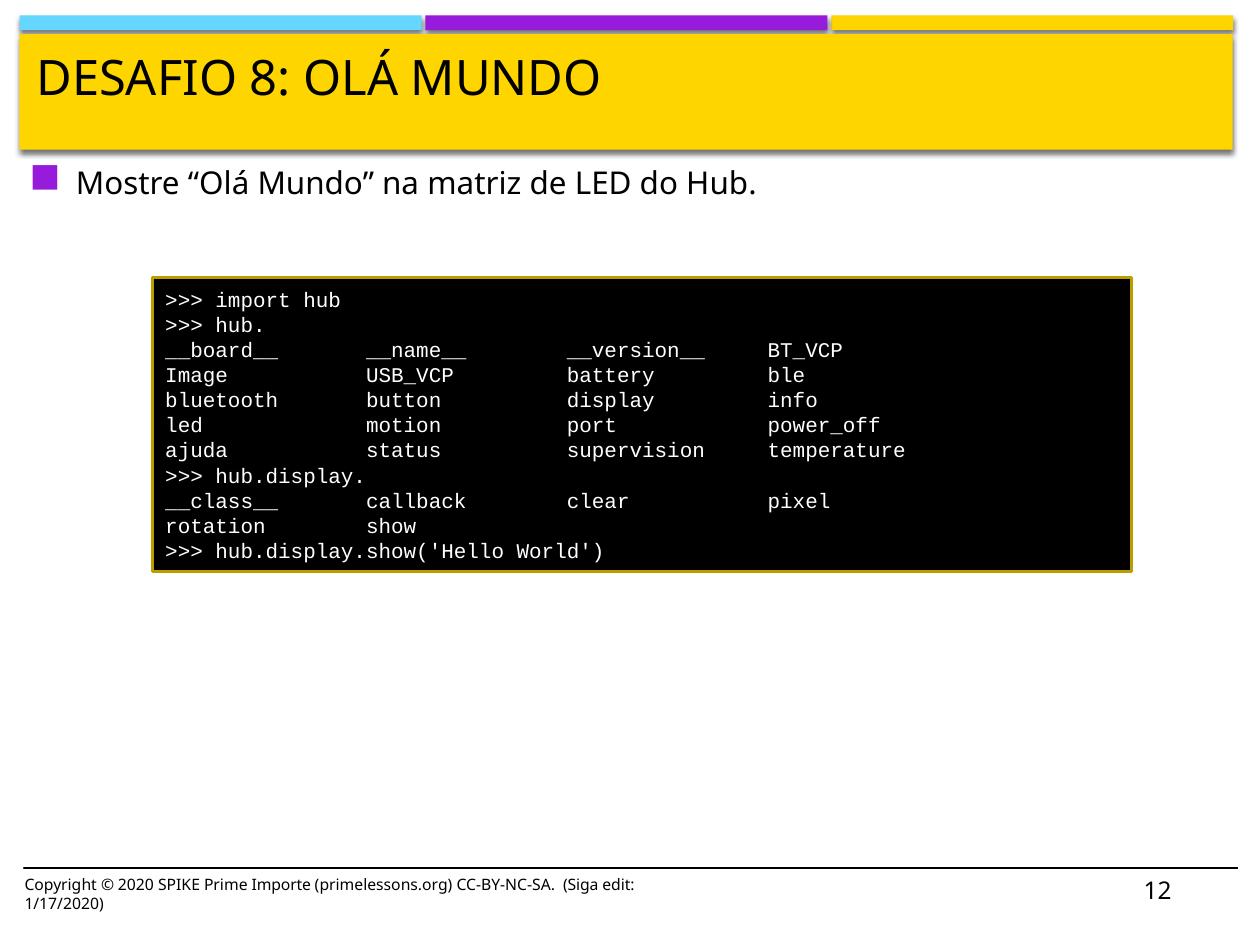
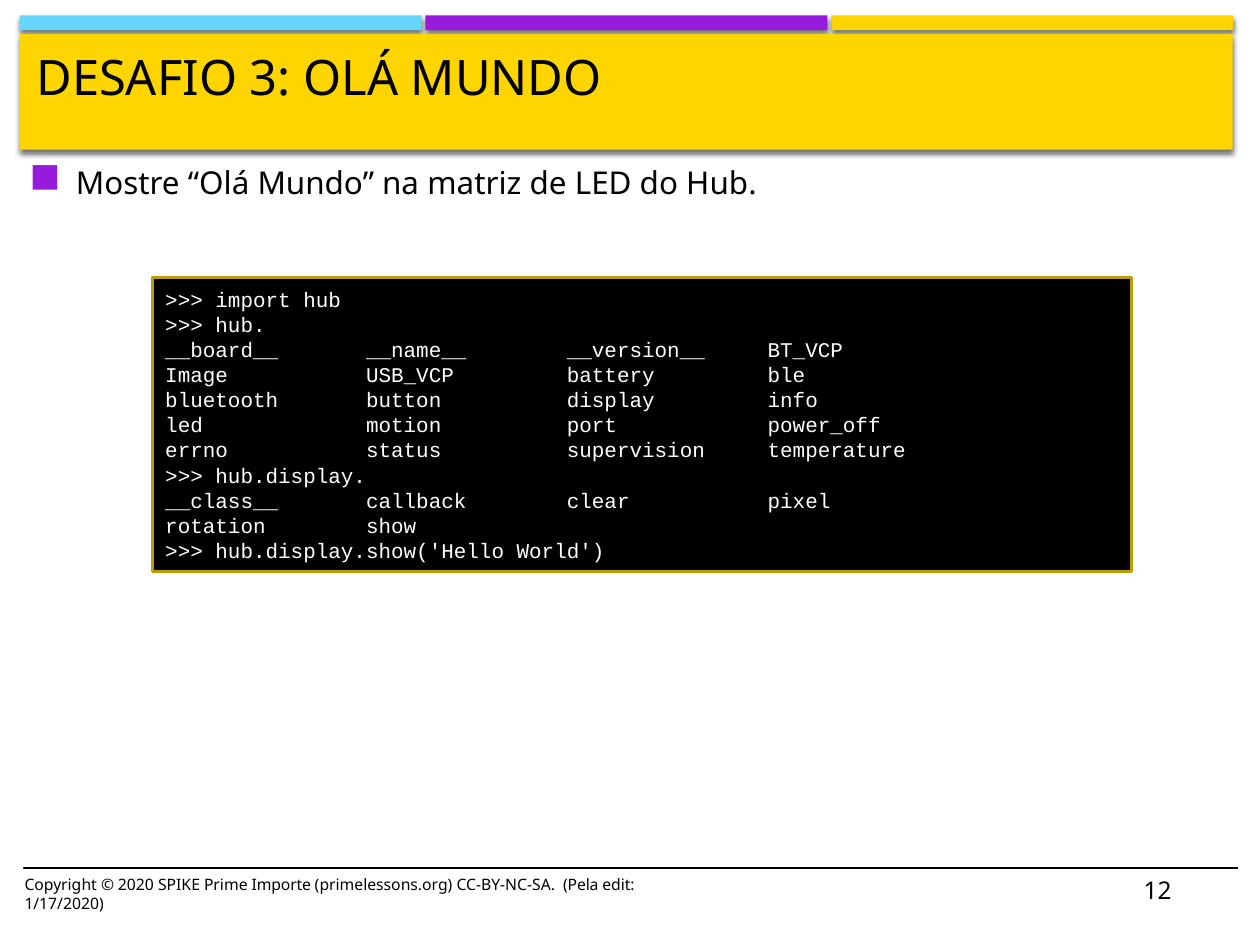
8: 8 -> 3
ajuda: ajuda -> errno
Siga: Siga -> Pela
